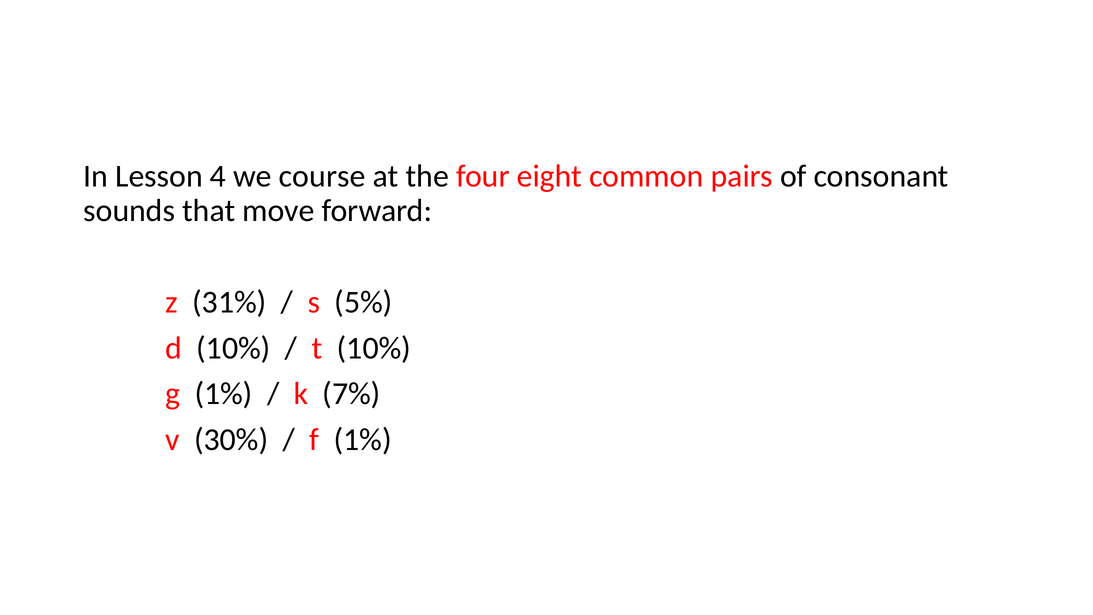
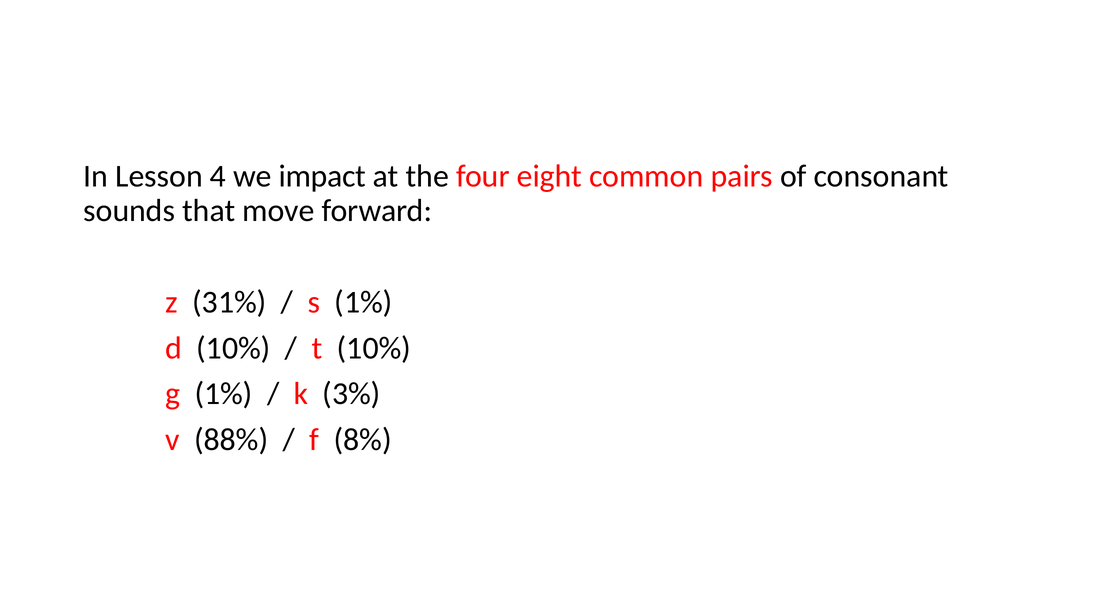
course: course -> impact
s 5%: 5% -> 1%
7%: 7% -> 3%
30%: 30% -> 88%
f 1%: 1% -> 8%
